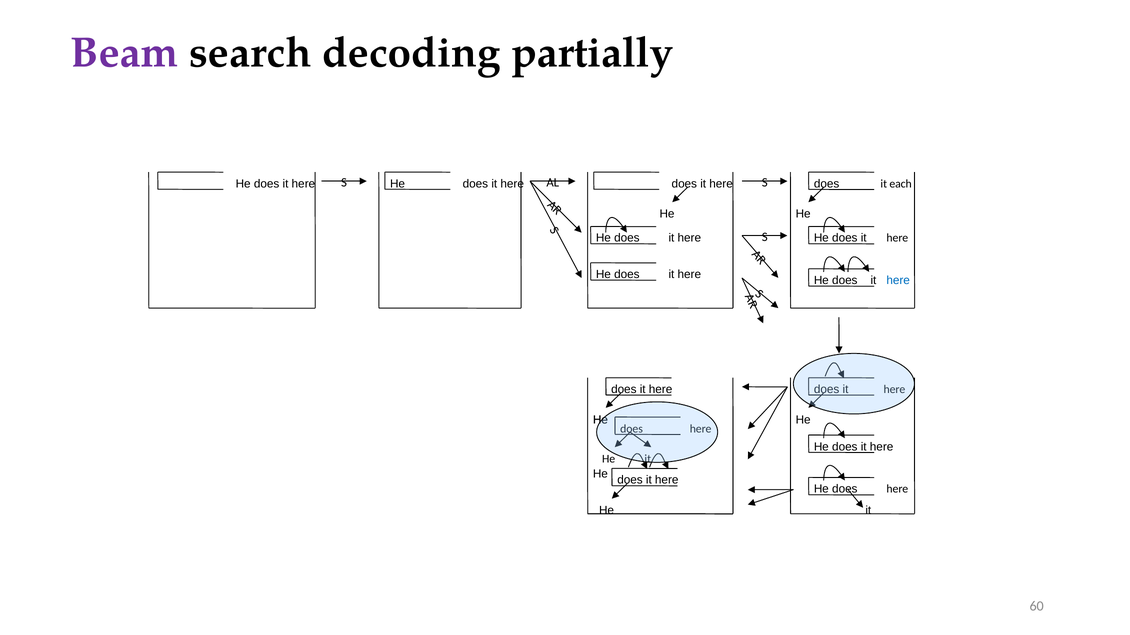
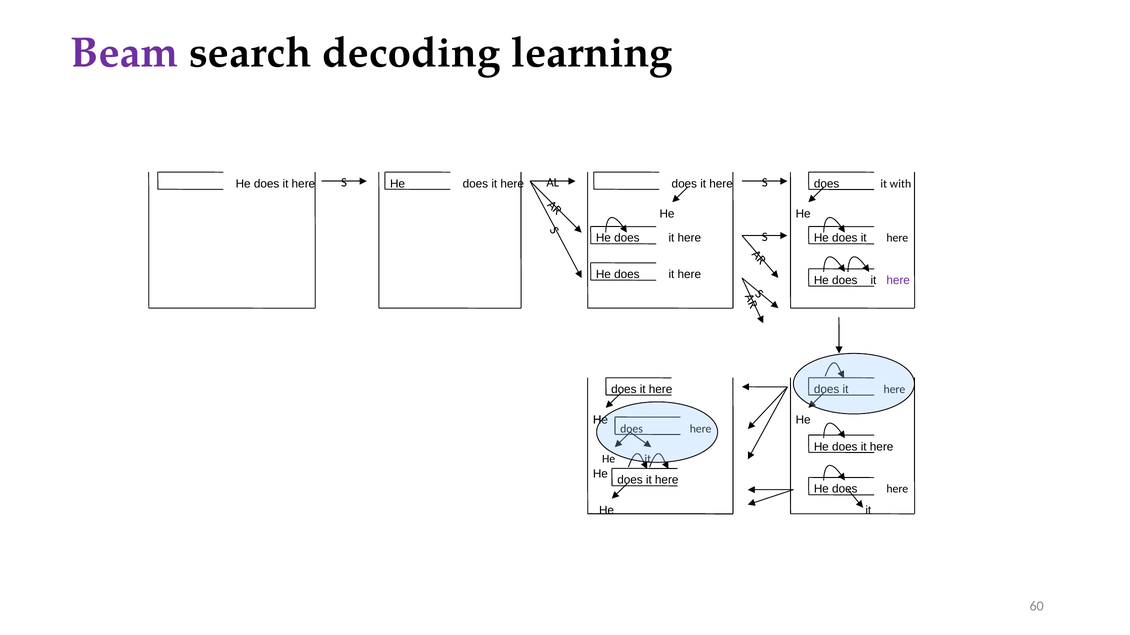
partially: partially -> learning
each: each -> with
here at (898, 281) colour: blue -> purple
